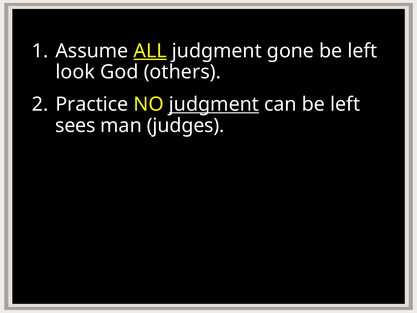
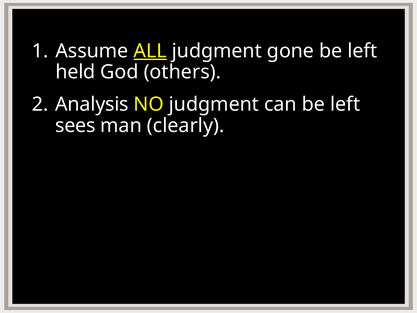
look: look -> held
Practice: Practice -> Analysis
judgment at (214, 104) underline: present -> none
judges: judges -> clearly
